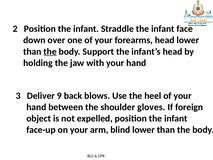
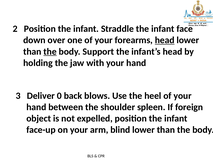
head at (165, 40) underline: none -> present
9: 9 -> 0
gloves: gloves -> spleen
